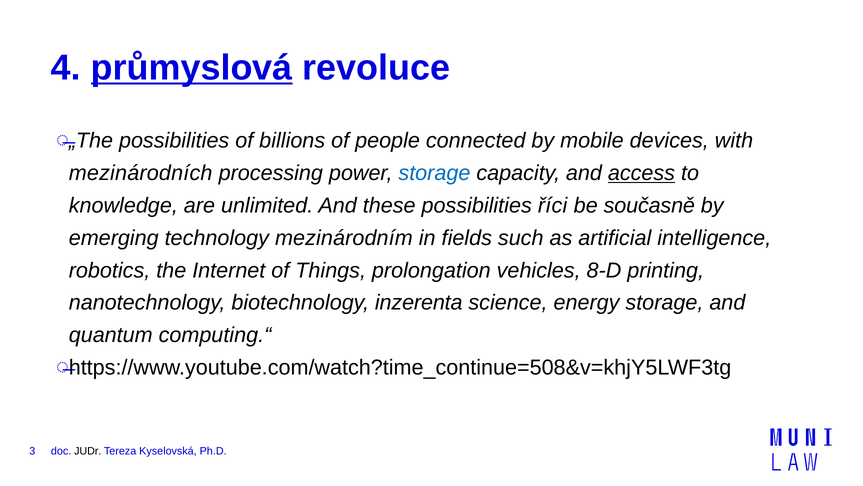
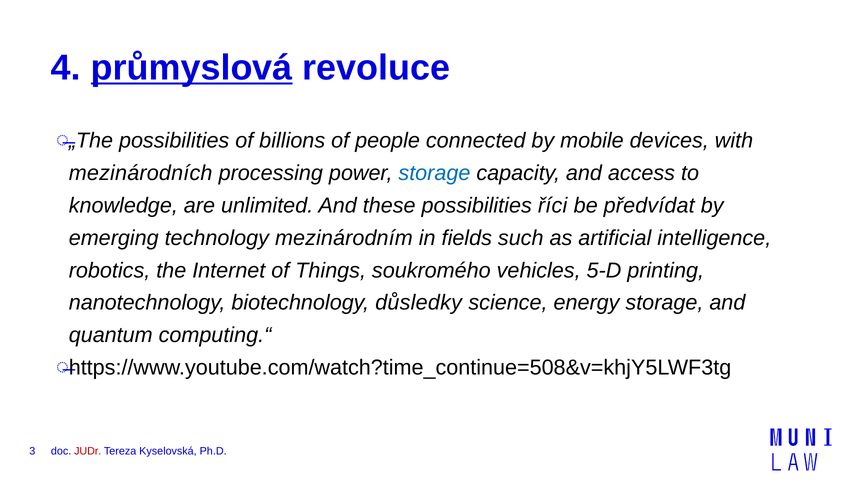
access underline: present -> none
současně: současně -> předvídat
prolongation: prolongation -> soukromého
8-D: 8-D -> 5-D
inzerenta: inzerenta -> důsledky
JUDr colour: black -> red
